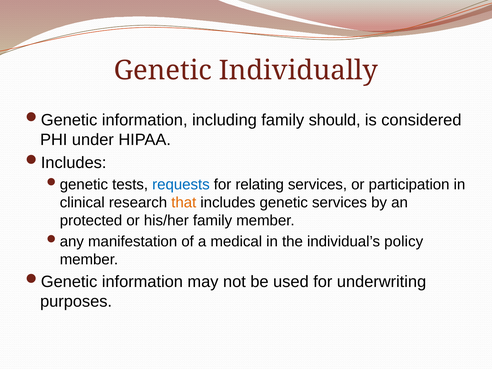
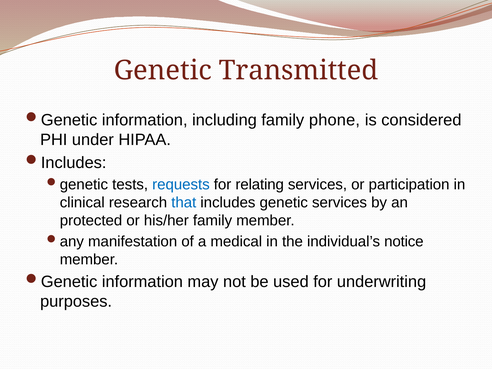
Individually: Individually -> Transmitted
should: should -> phone
that colour: orange -> blue
policy: policy -> notice
